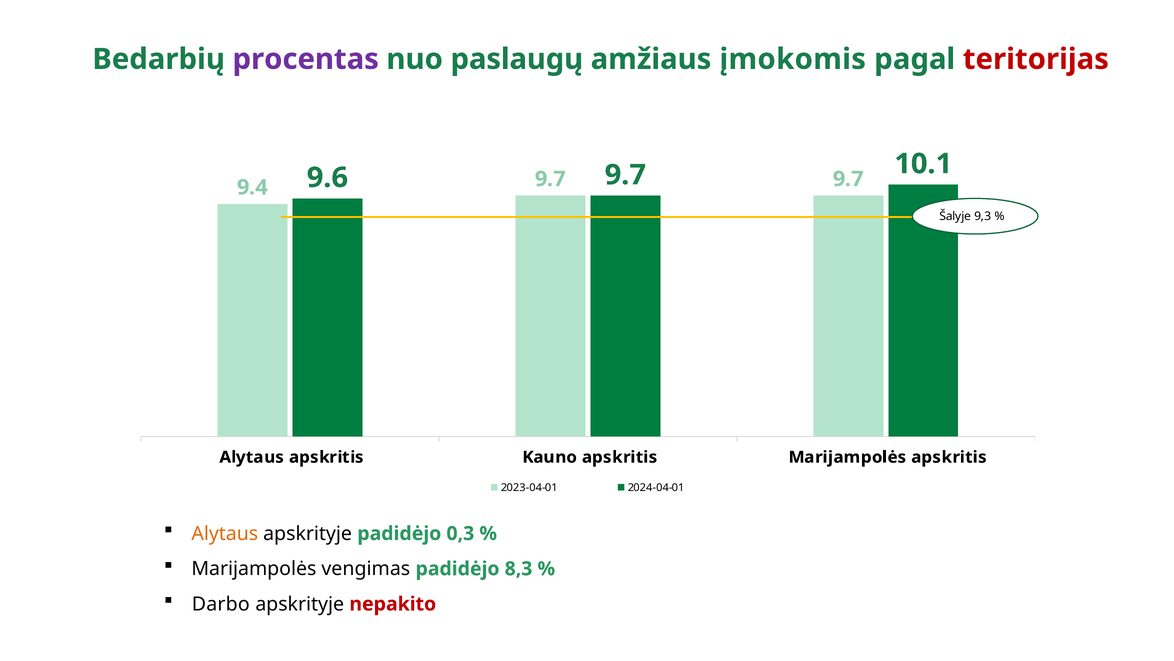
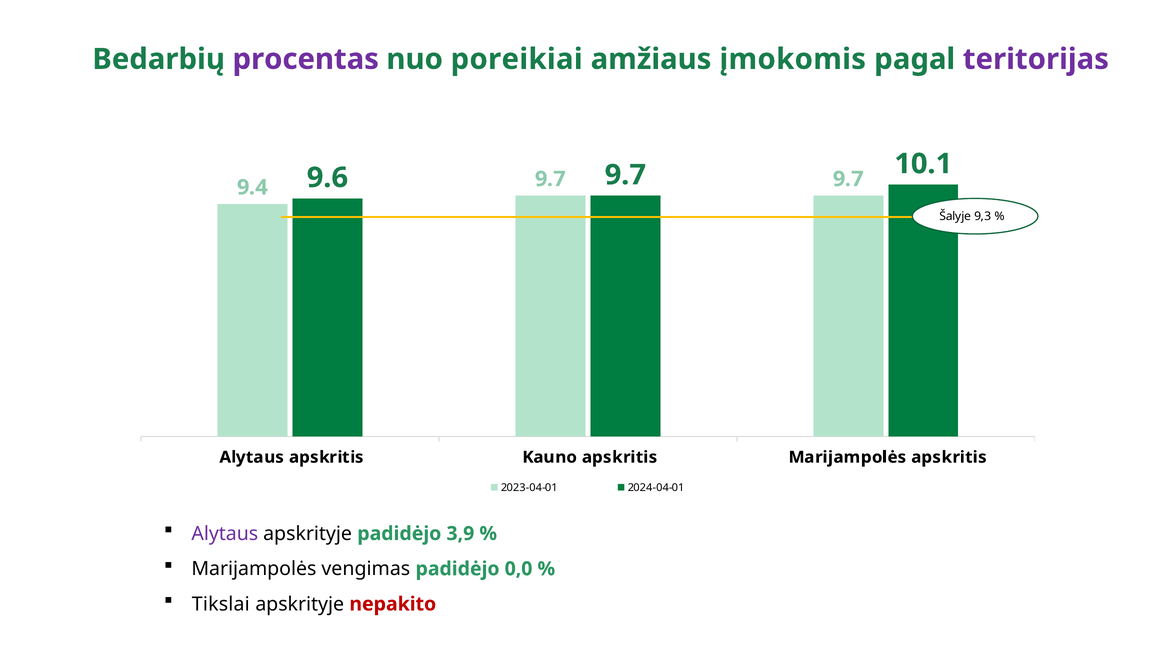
paslaugų: paslaugų -> poreikiai
teritorijas colour: red -> purple
Alytaus at (225, 533) colour: orange -> purple
0,3: 0,3 -> 3,9
8,3: 8,3 -> 0,0
Darbo: Darbo -> Tikslai
